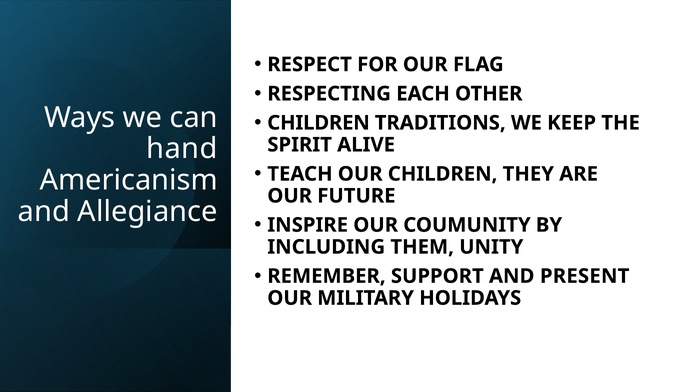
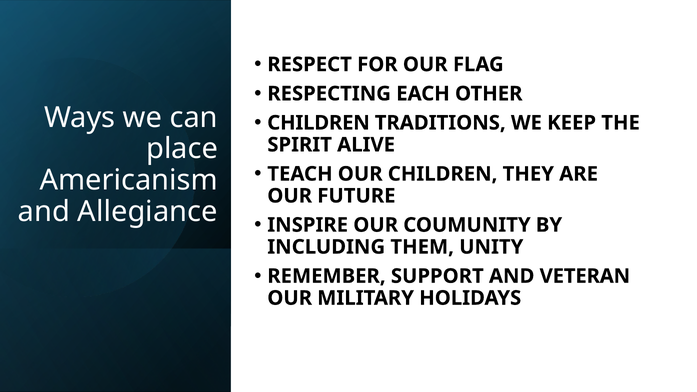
hand: hand -> place
PRESENT: PRESENT -> VETERAN
